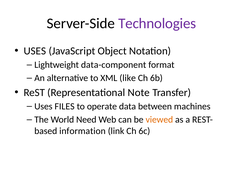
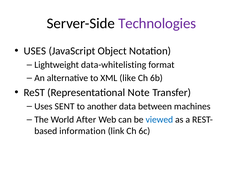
data-component: data-component -> data-whitelisting
FILES: FILES -> SENT
operate: operate -> another
Need: Need -> After
viewed colour: orange -> blue
